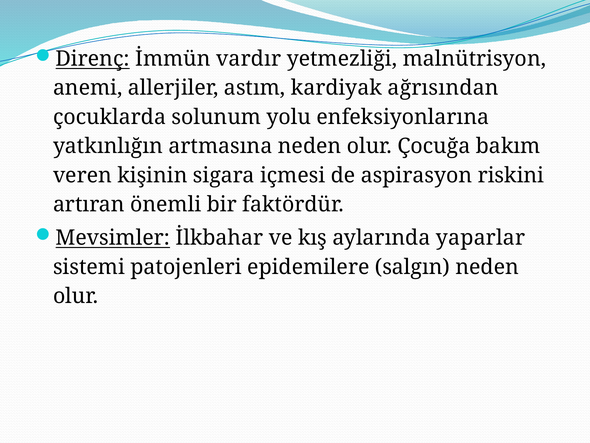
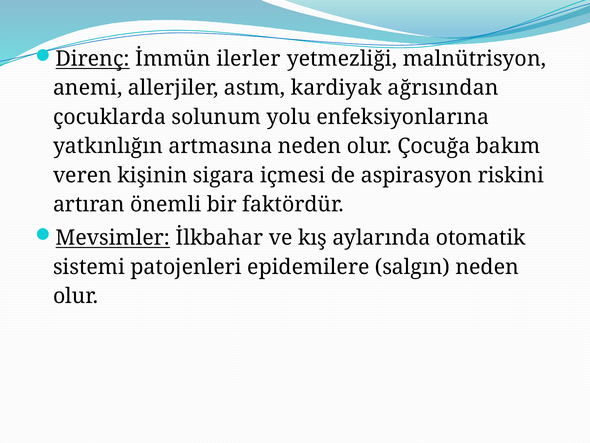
vardır: vardır -> ilerler
yaparlar: yaparlar -> otomatik
